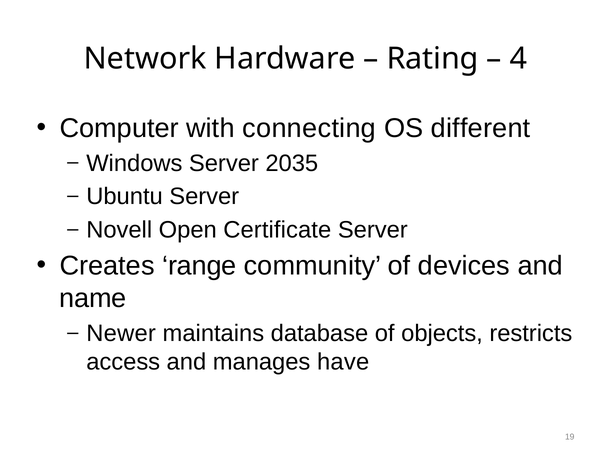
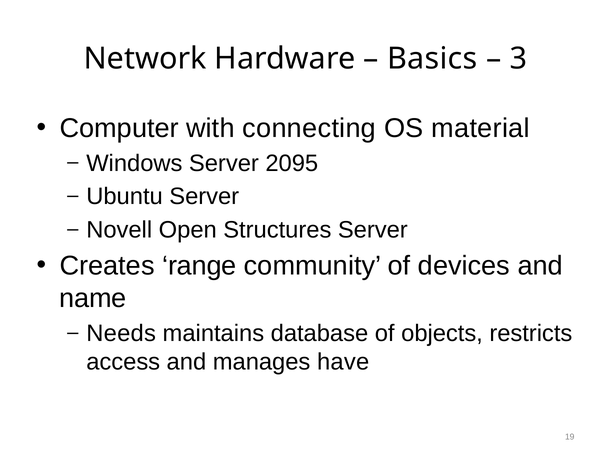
Rating: Rating -> Basics
4: 4 -> 3
different: different -> material
2035: 2035 -> 2095
Certificate: Certificate -> Structures
Newer: Newer -> Needs
